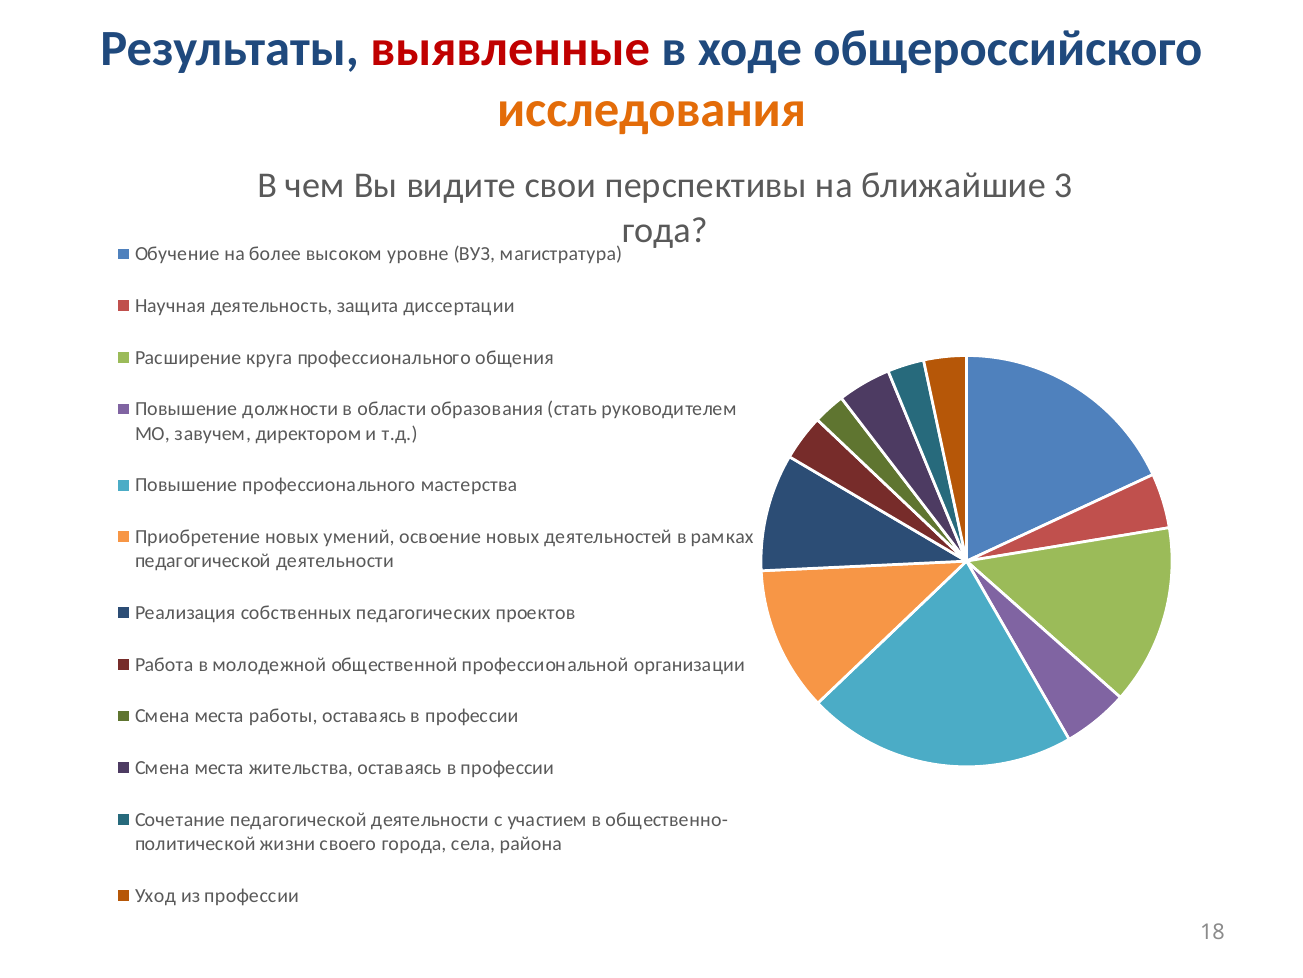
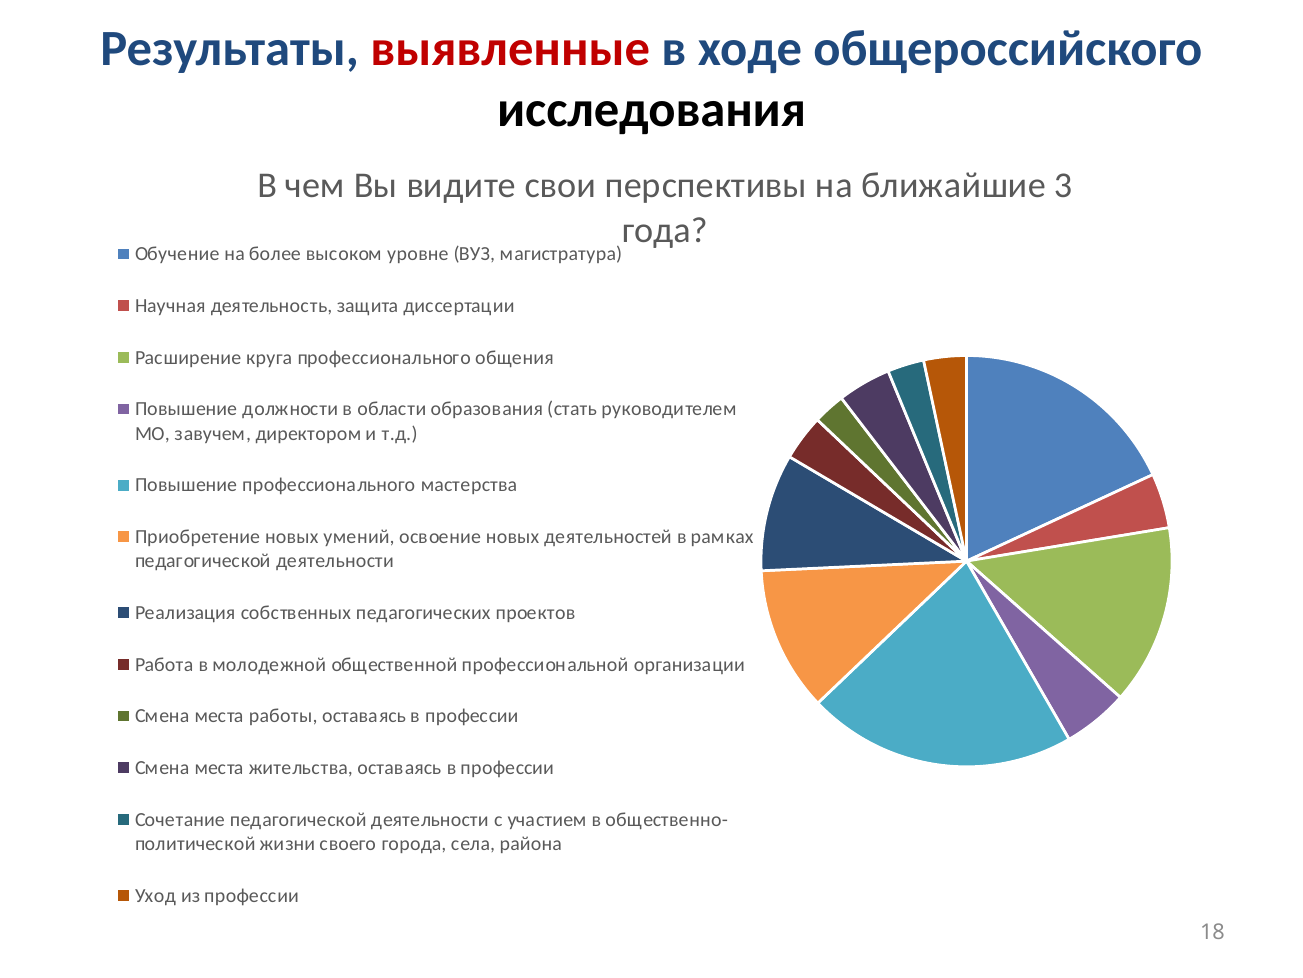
исследования colour: orange -> black
